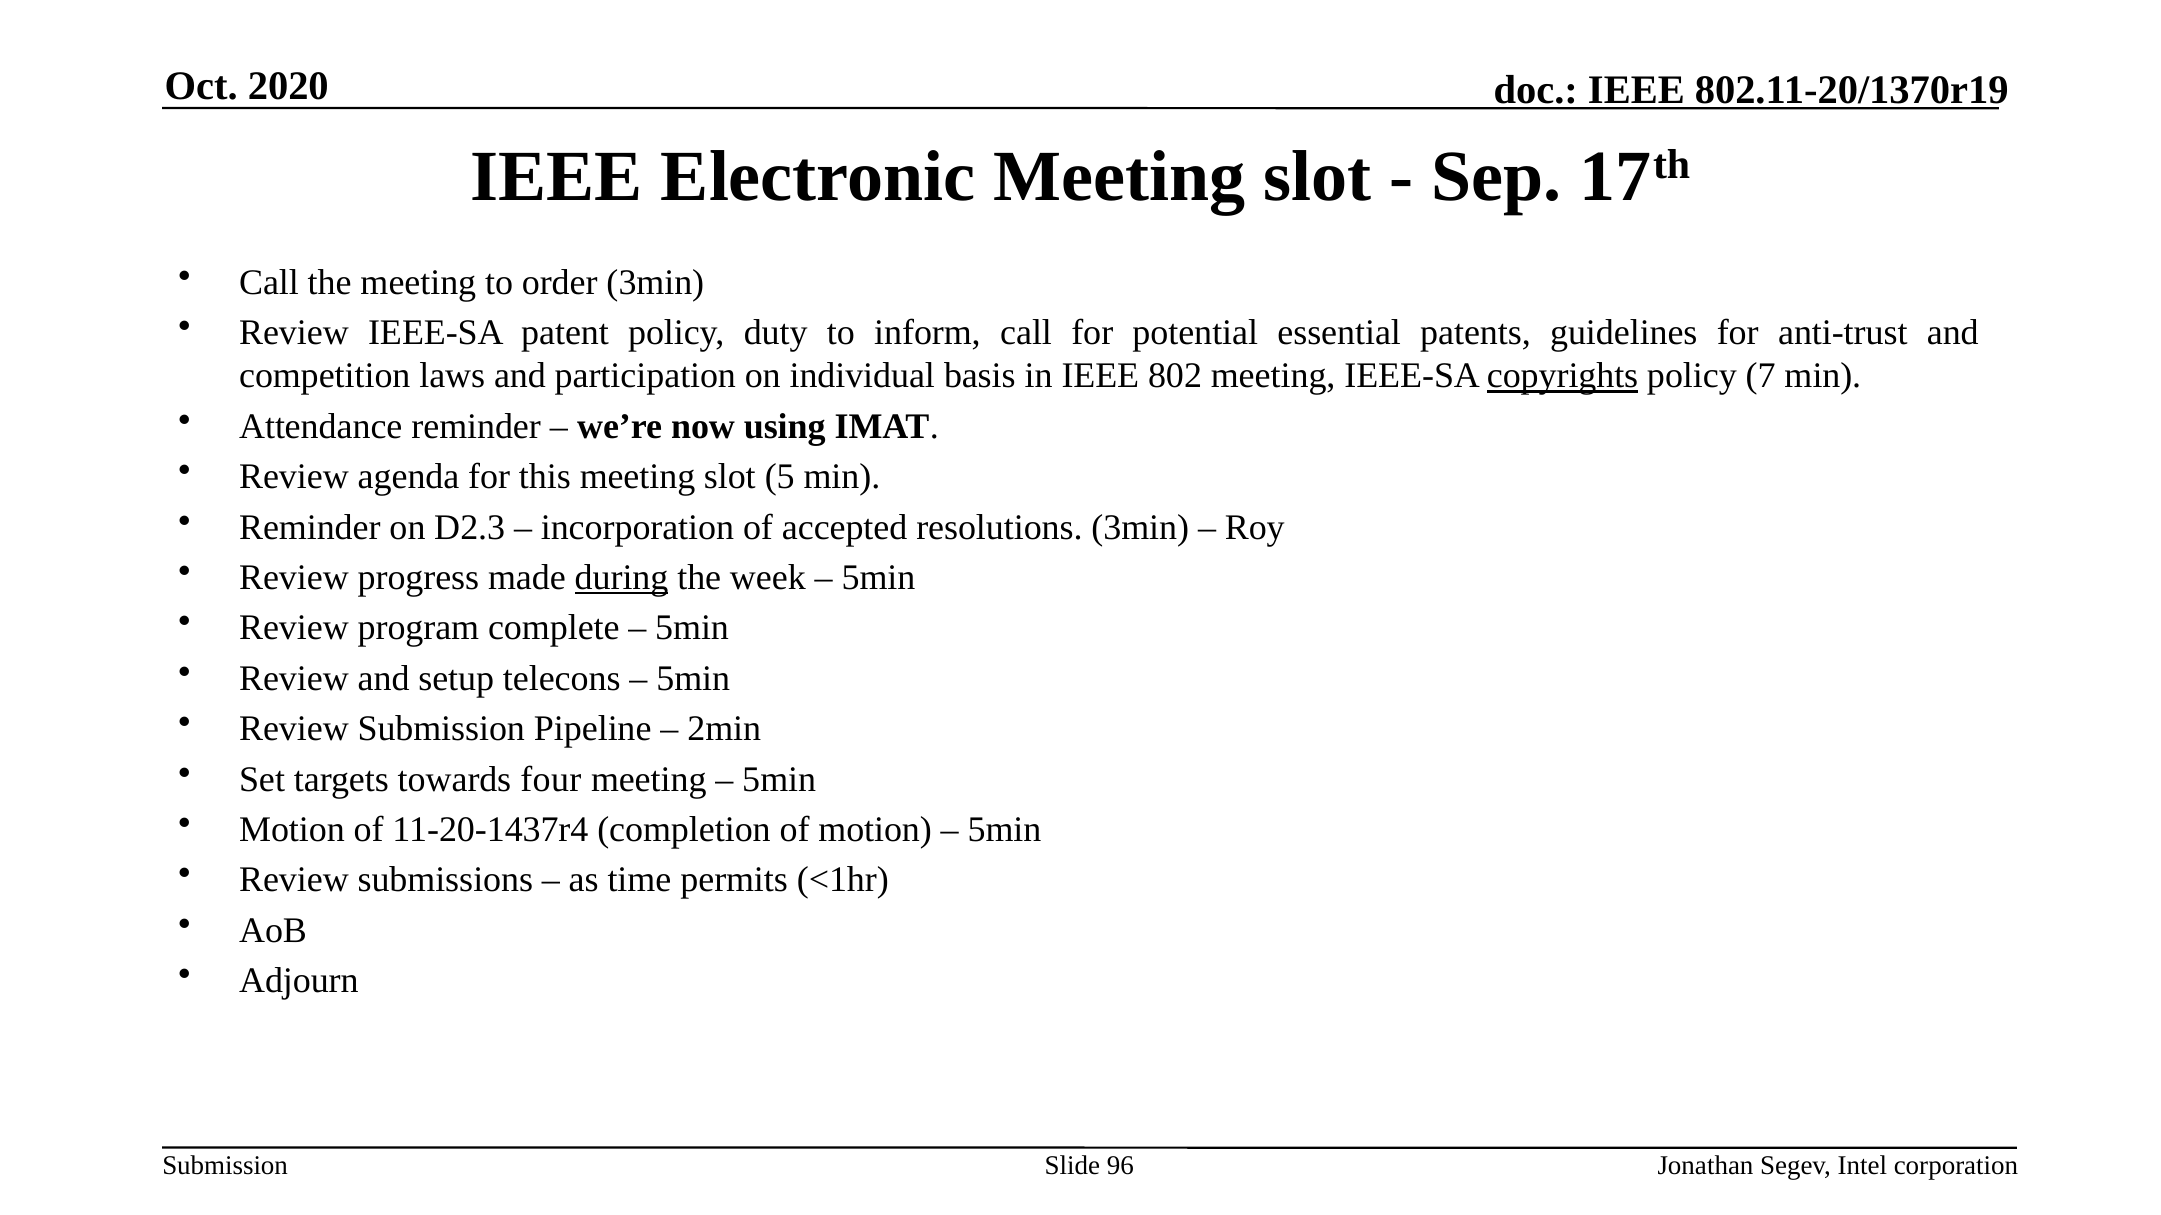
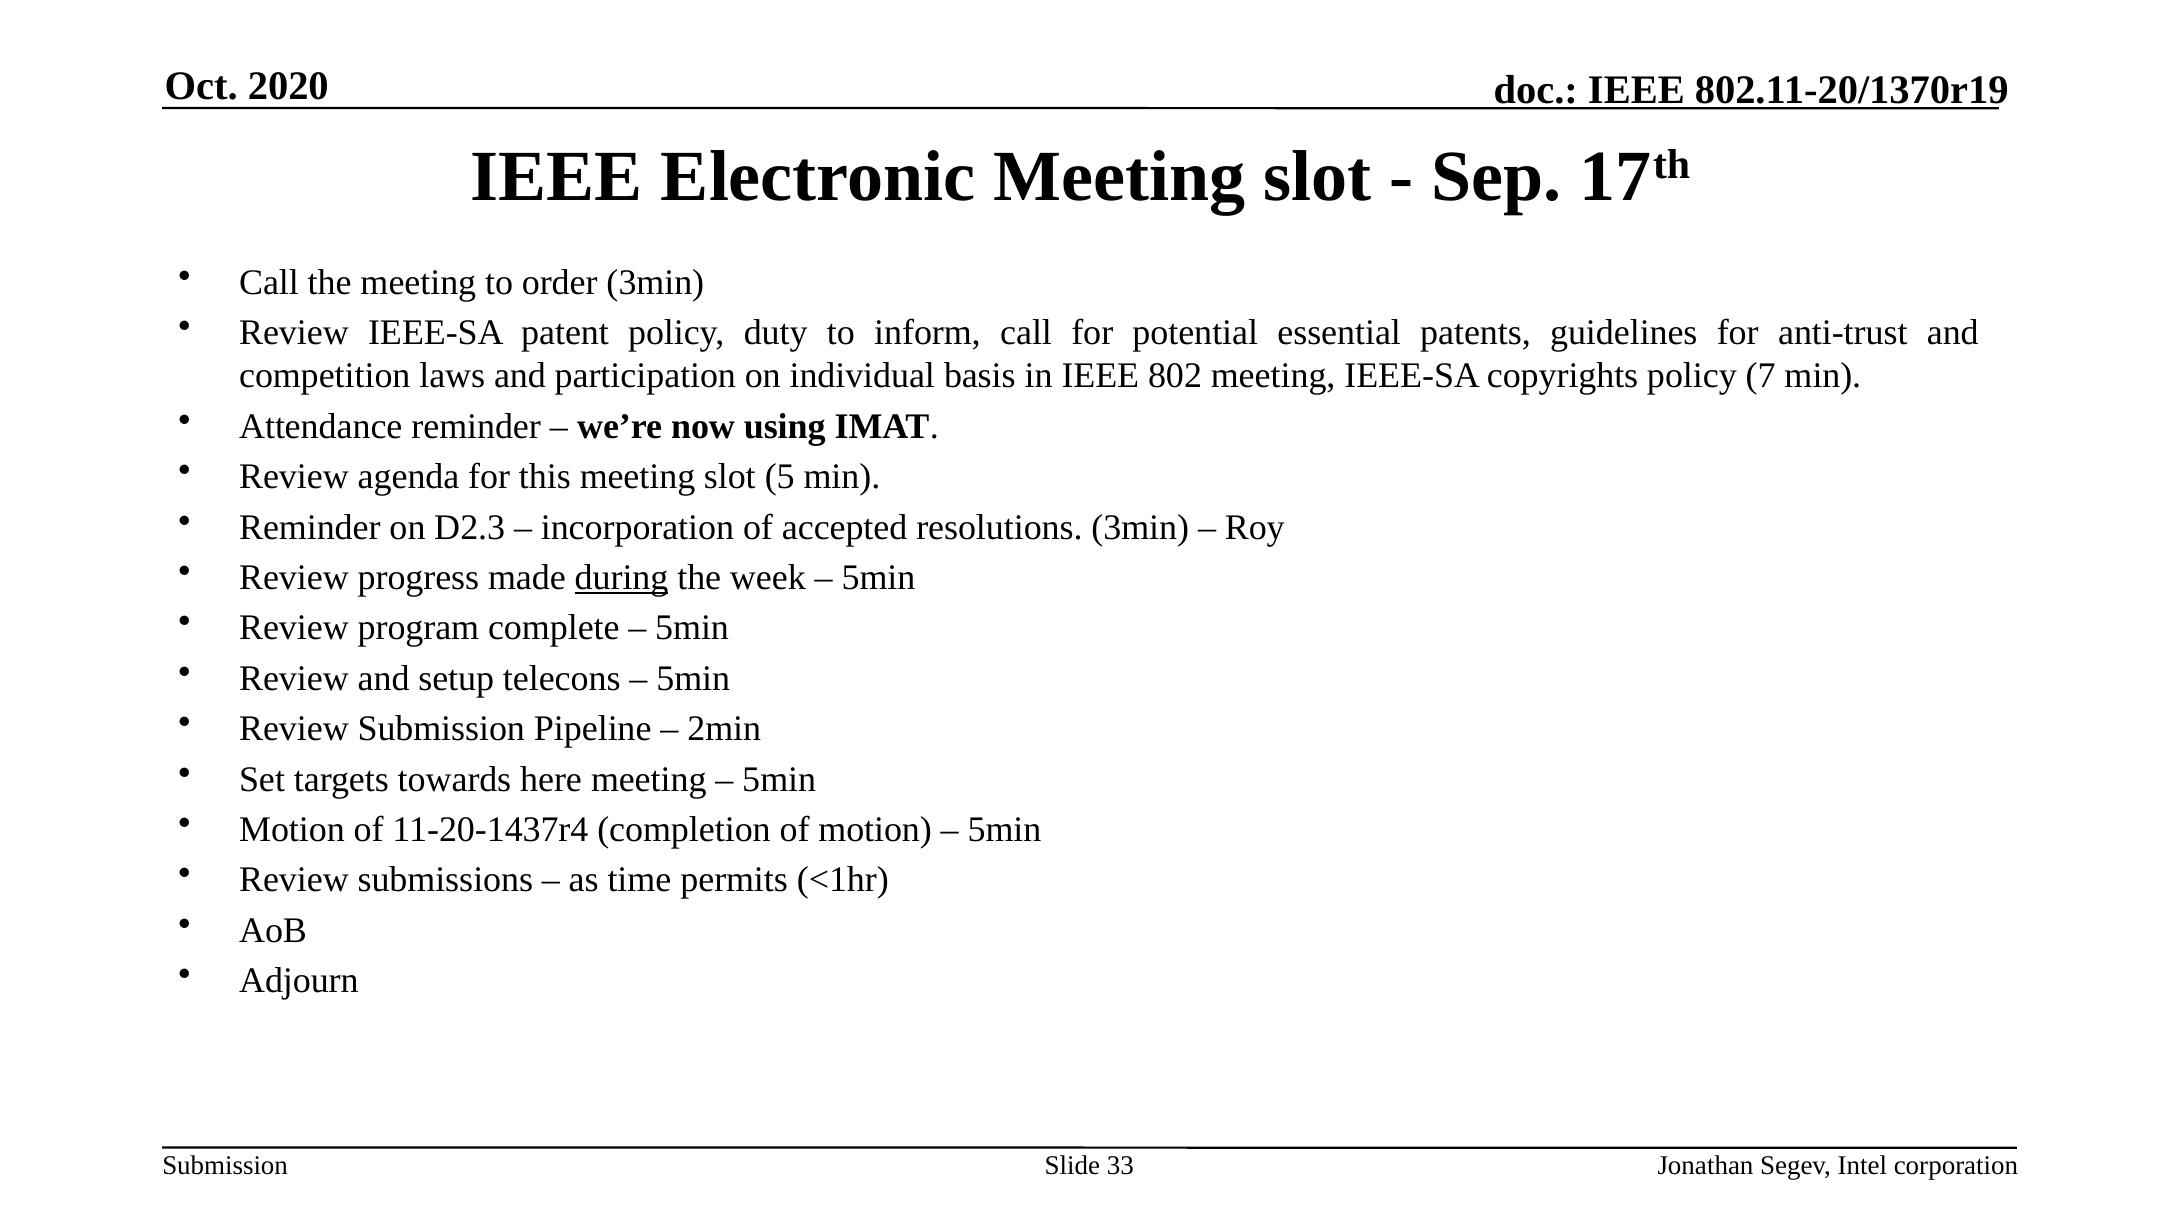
copyrights underline: present -> none
four: four -> here
96: 96 -> 33
